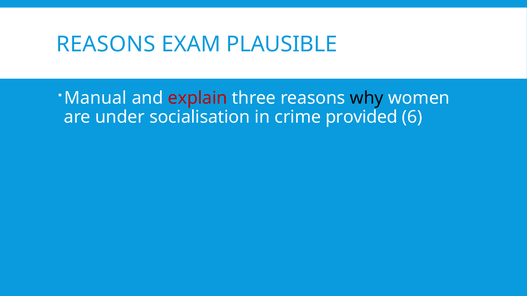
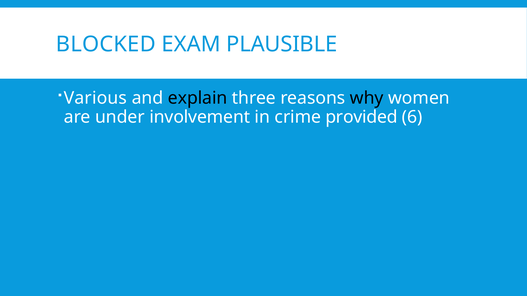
REASONS at (106, 44): REASONS -> BLOCKED
Manual: Manual -> Various
explain colour: red -> black
socialisation: socialisation -> involvement
